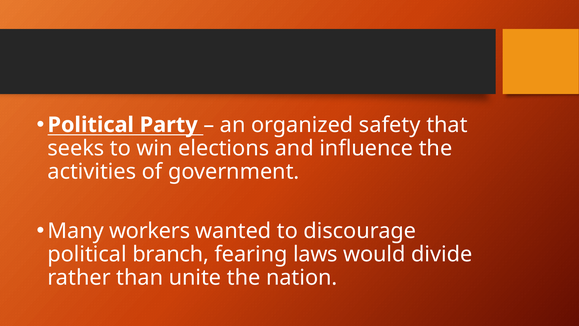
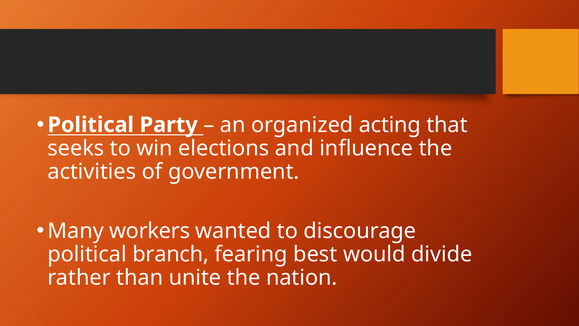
safety: safety -> acting
laws: laws -> best
